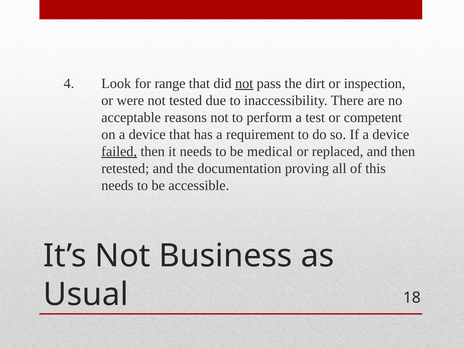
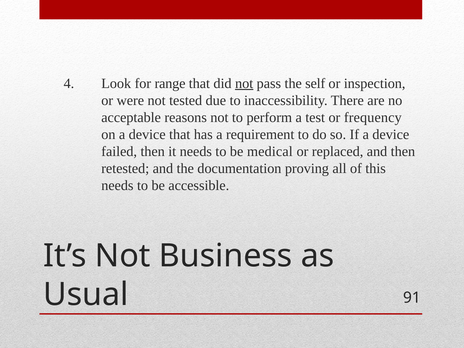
dirt: dirt -> self
competent: competent -> frequency
failed underline: present -> none
18: 18 -> 91
